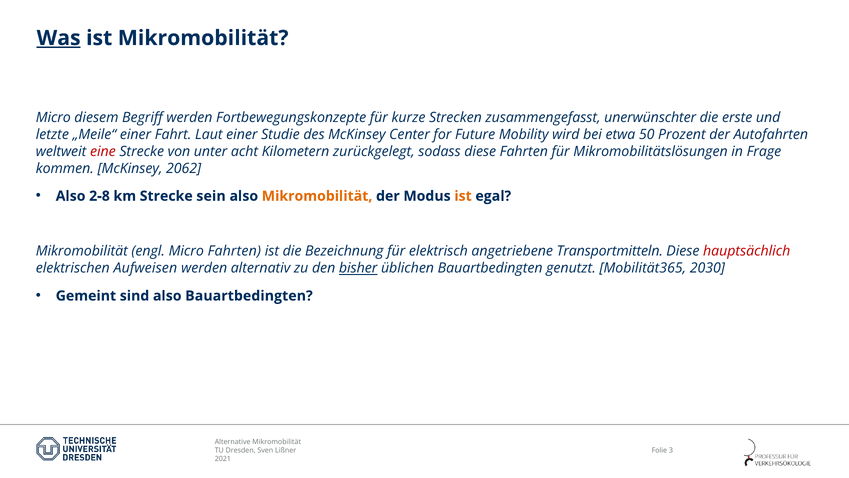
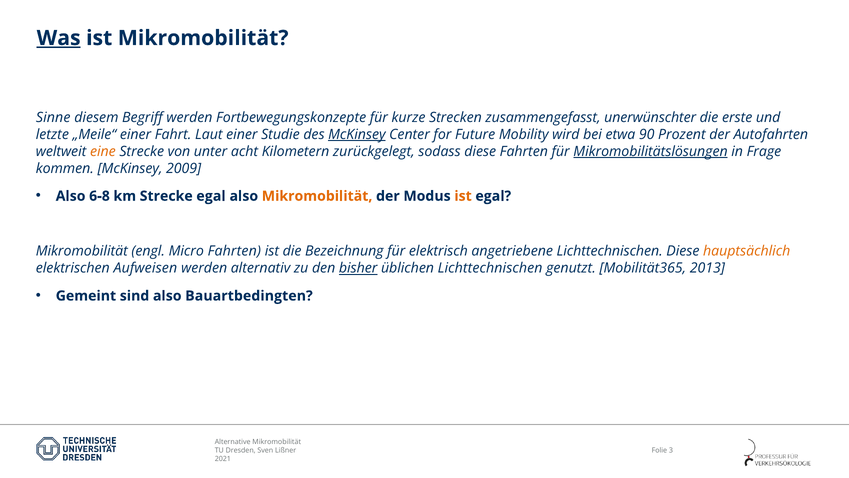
Micro at (53, 117): Micro -> Sinne
McKinsey at (357, 134) underline: none -> present
50: 50 -> 90
eine colour: red -> orange
Mikromobilitätslösungen underline: none -> present
2062: 2062 -> 2009
2-8: 2-8 -> 6-8
Strecke sein: sein -> egal
angetriebene Transportmitteln: Transportmitteln -> Lichttechnischen
hauptsächlich colour: red -> orange
üblichen Bauartbedingten: Bauartbedingten -> Lichttechnischen
2030: 2030 -> 2013
